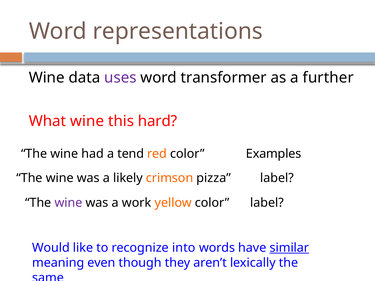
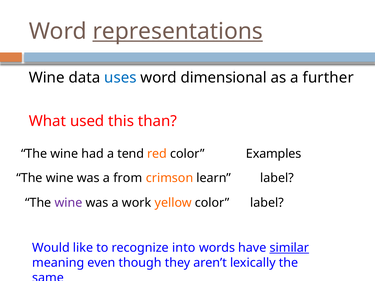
representations underline: none -> present
uses colour: purple -> blue
transformer: transformer -> dimensional
What wine: wine -> used
hard: hard -> than
likely: likely -> from
pizza: pizza -> learn
